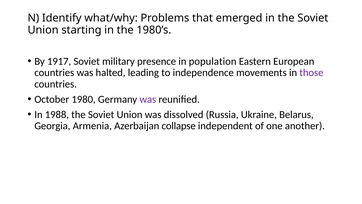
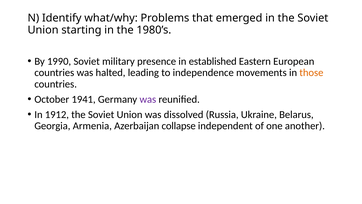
1917: 1917 -> 1990
population: population -> established
those colour: purple -> orange
1980: 1980 -> 1941
1988: 1988 -> 1912
